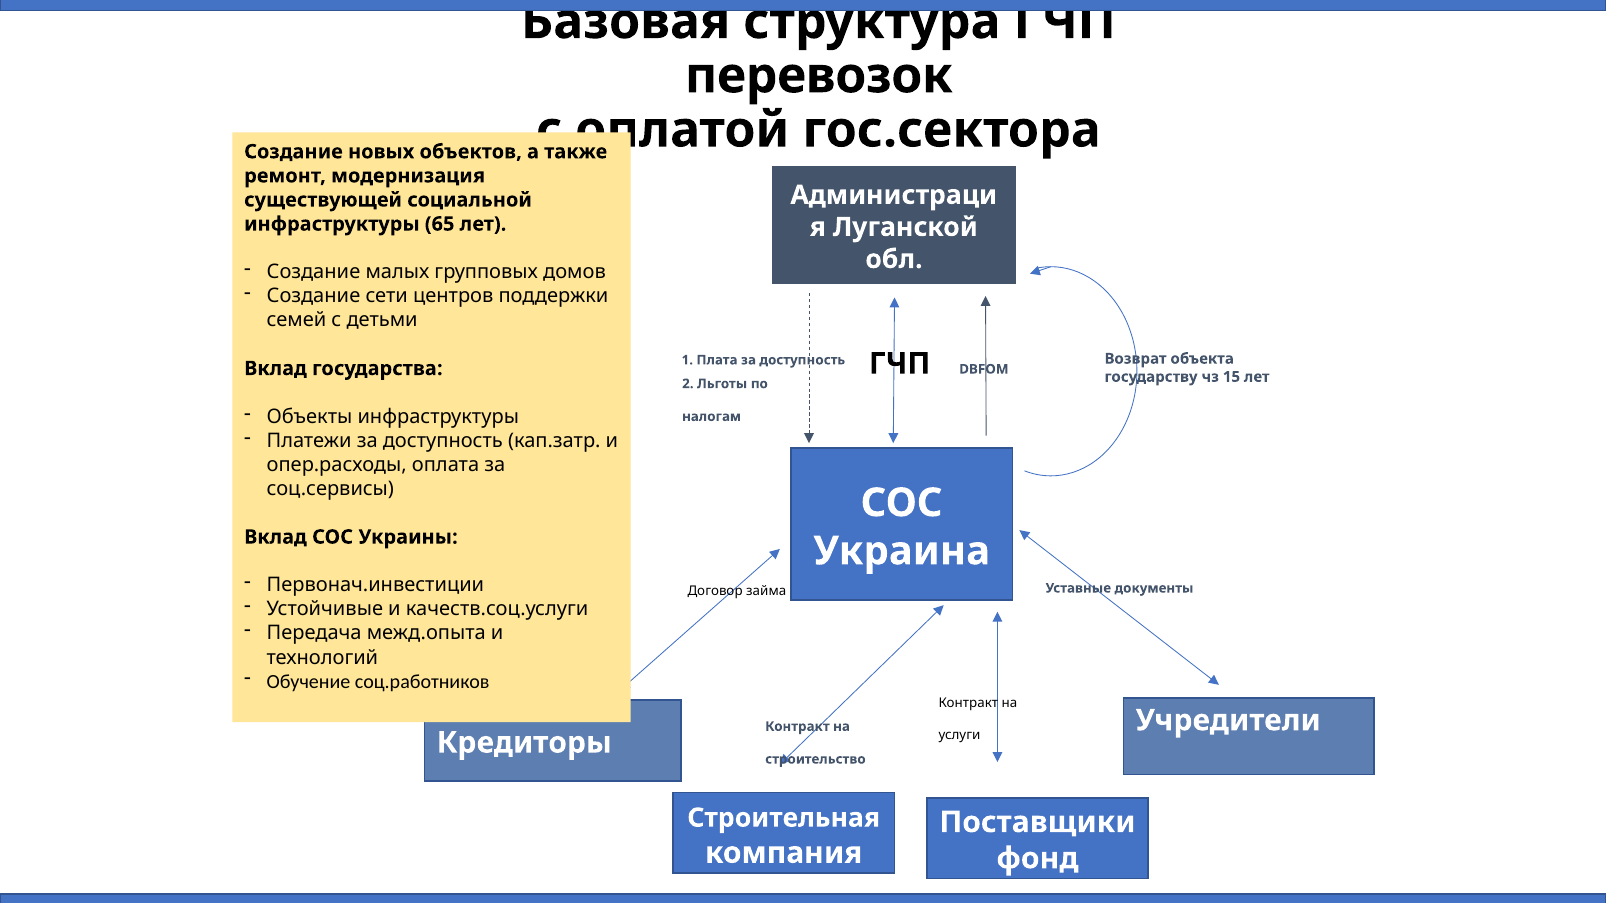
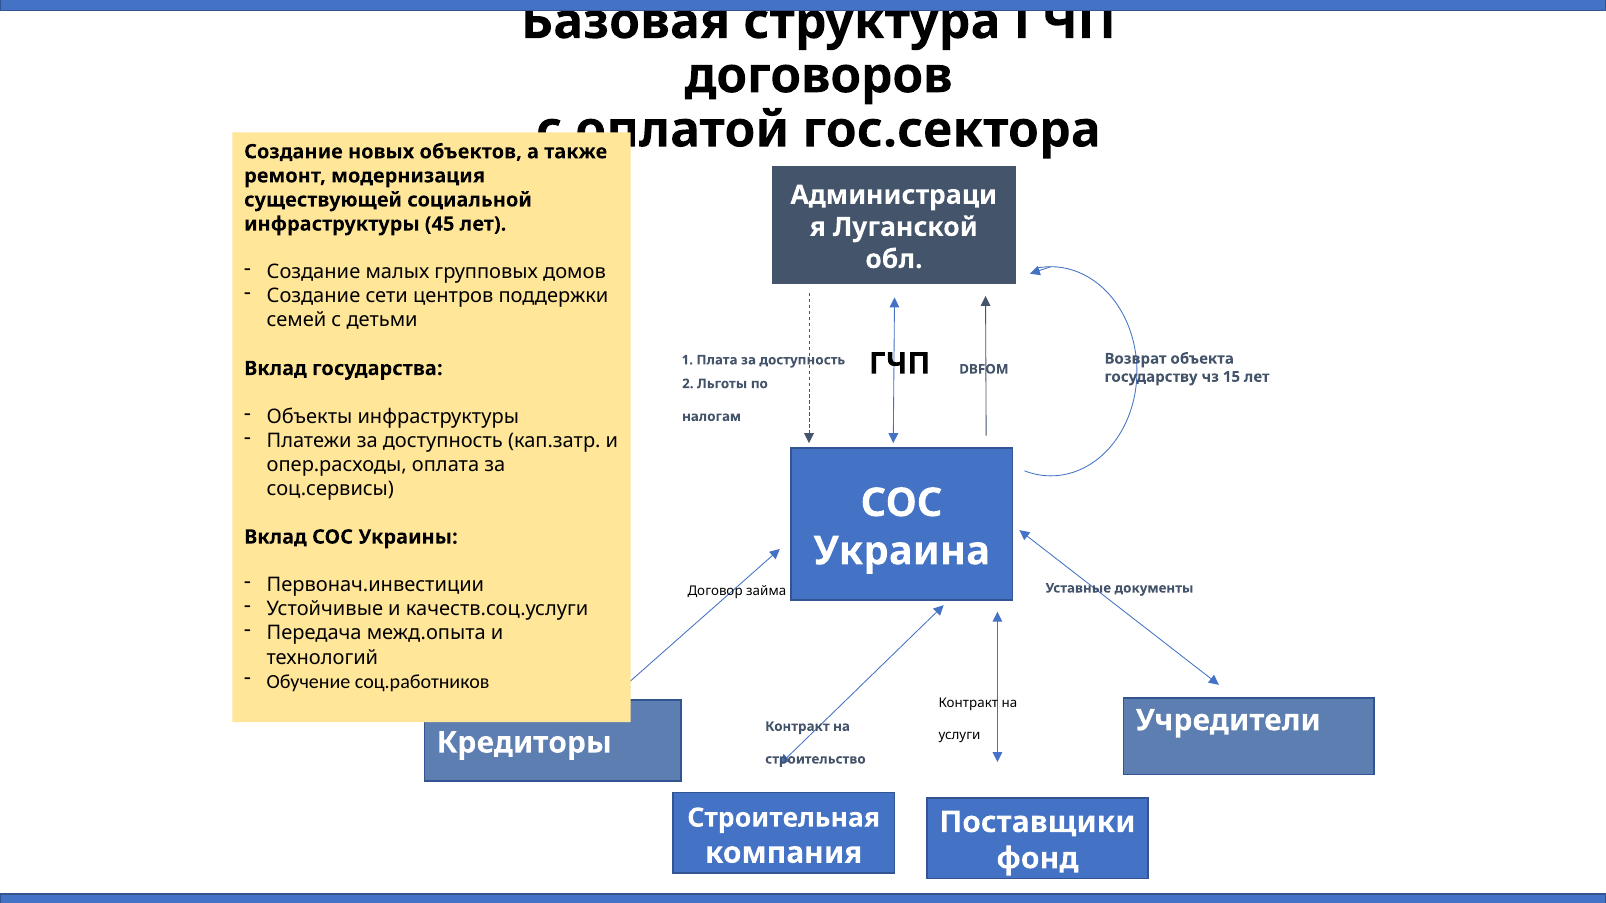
перевозок: перевозок -> договоров
65: 65 -> 45
